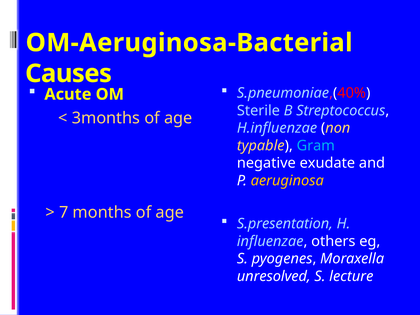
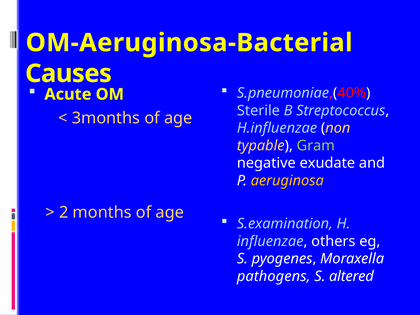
Gram colour: light blue -> light green
7: 7 -> 2
S.presentation: S.presentation -> S.examination
unresolved: unresolved -> pathogens
lecture: lecture -> altered
